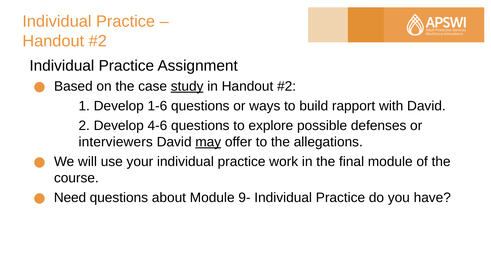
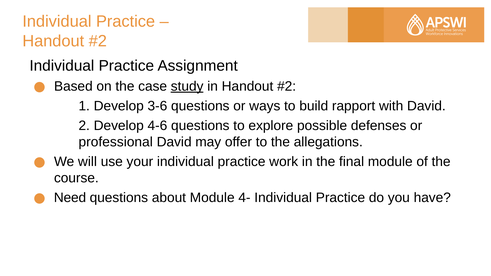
1-6: 1-6 -> 3-6
interviewers: interviewers -> professional
may underline: present -> none
9-: 9- -> 4-
